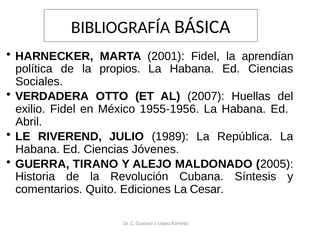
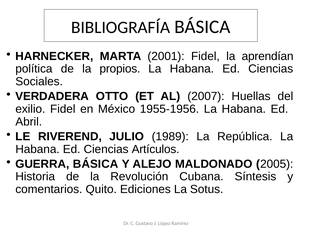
Jóvenes: Jóvenes -> Artículos
GUERRA TIRANO: TIRANO -> BÁSICA
Cesar: Cesar -> Sotus
